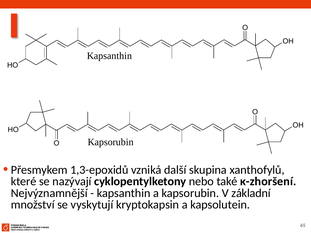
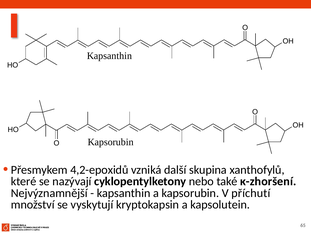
1,3-epoxidů: 1,3-epoxidů -> 4,2-epoxidů
základní: základní -> příchutí
